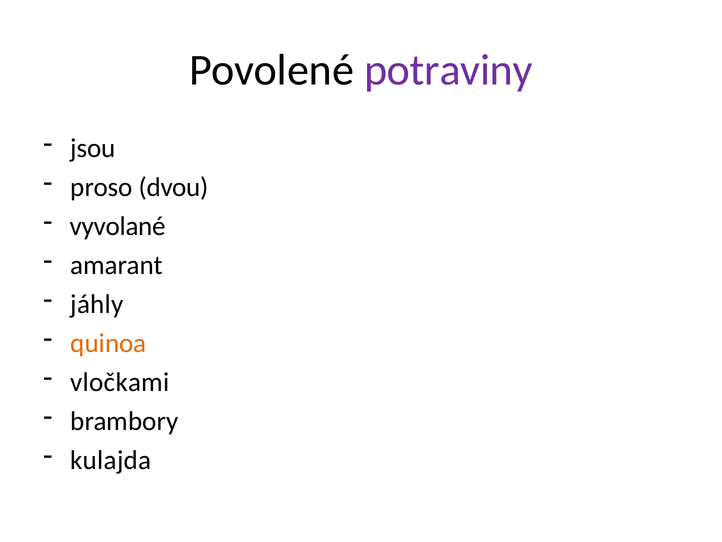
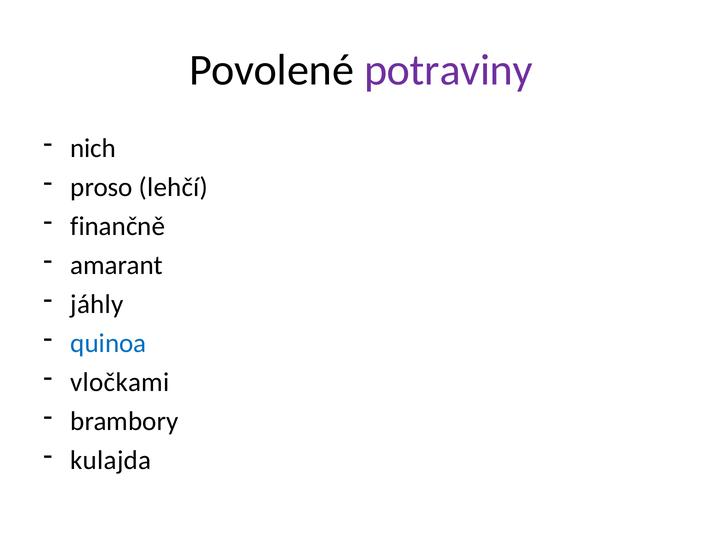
jsou: jsou -> nich
dvou: dvou -> lehčí
vyvolané: vyvolané -> finančně
quinoa colour: orange -> blue
